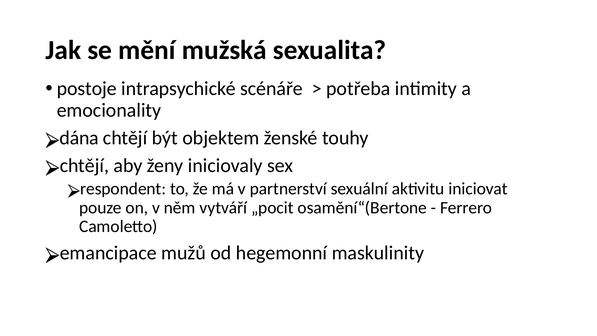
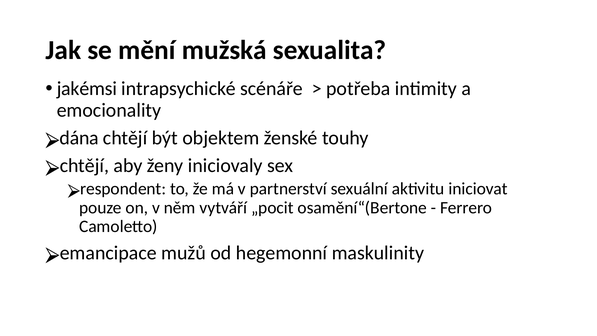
postoje: postoje -> jakémsi
